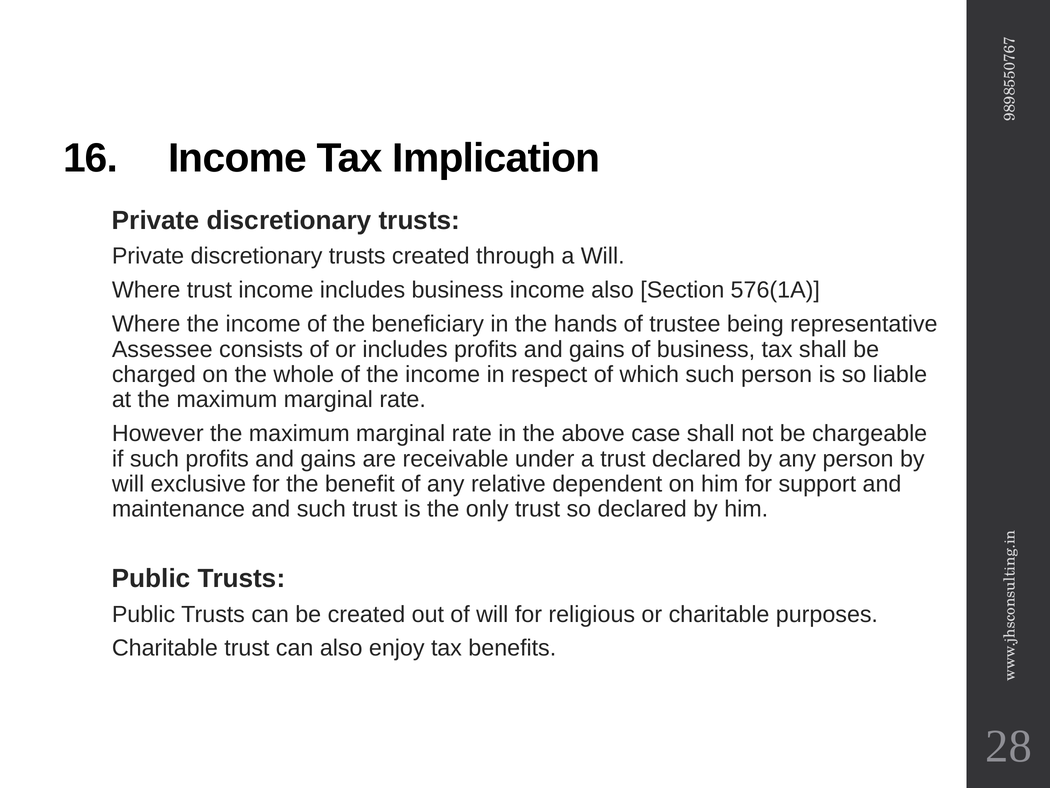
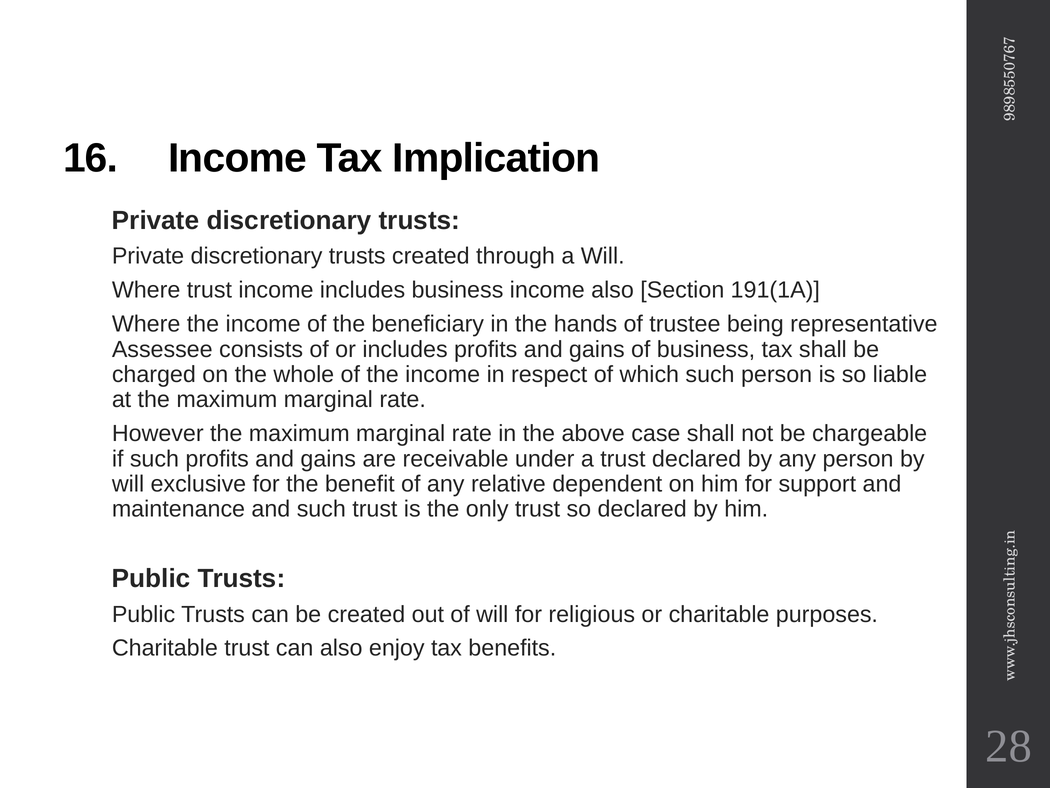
576(1A: 576(1A -> 191(1A
